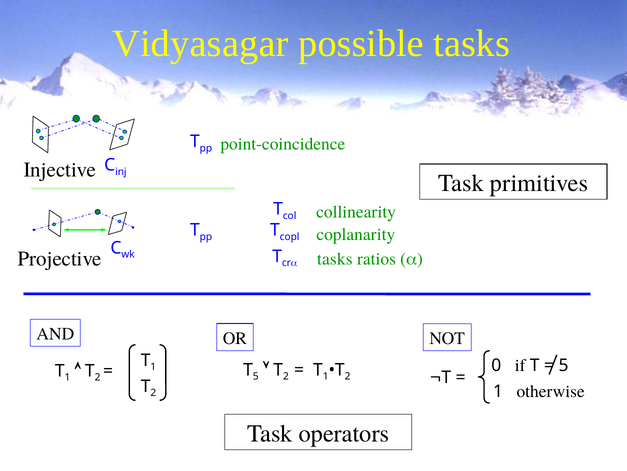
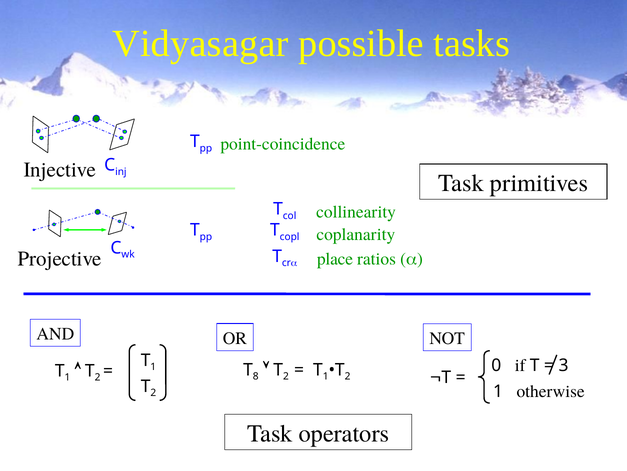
tasks at (335, 258): tasks -> place
5 at (563, 365): 5 -> 3
T 5: 5 -> 8
